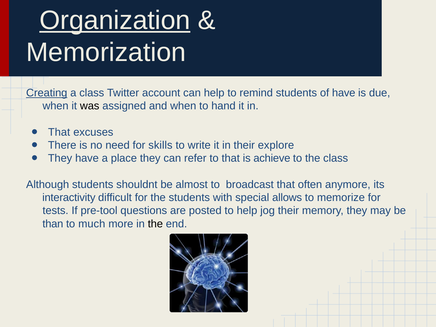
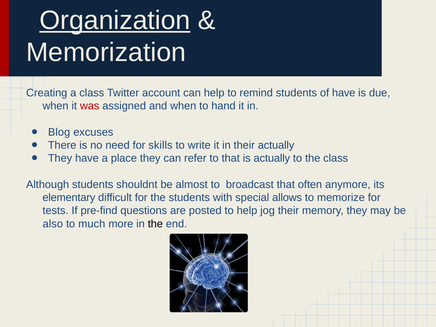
Creating underline: present -> none
was colour: black -> red
That at (59, 132): That -> Blog
their explore: explore -> actually
is achieve: achieve -> actually
interactivity: interactivity -> elementary
pre-tool: pre-tool -> pre-find
than: than -> also
